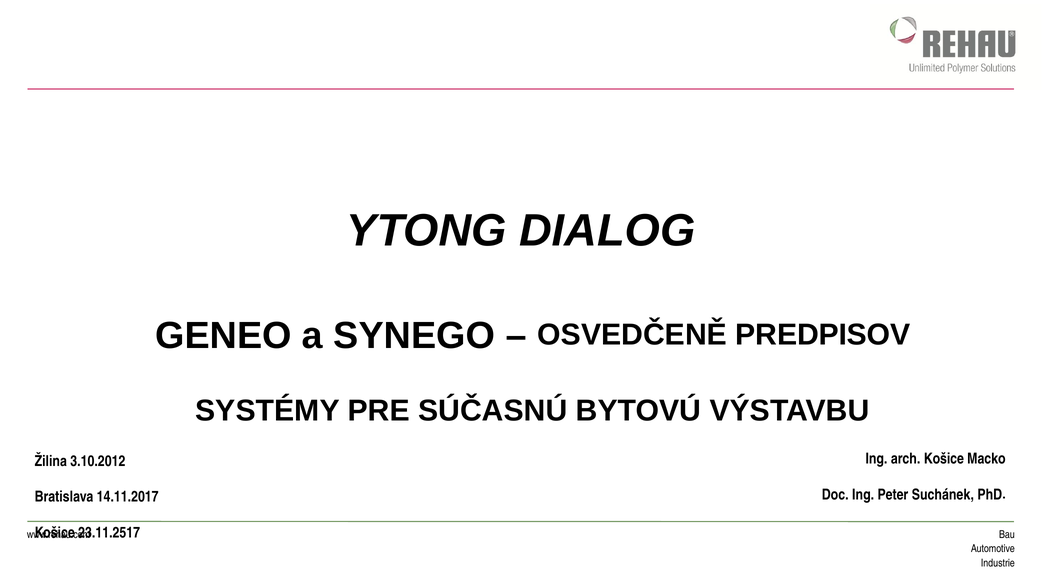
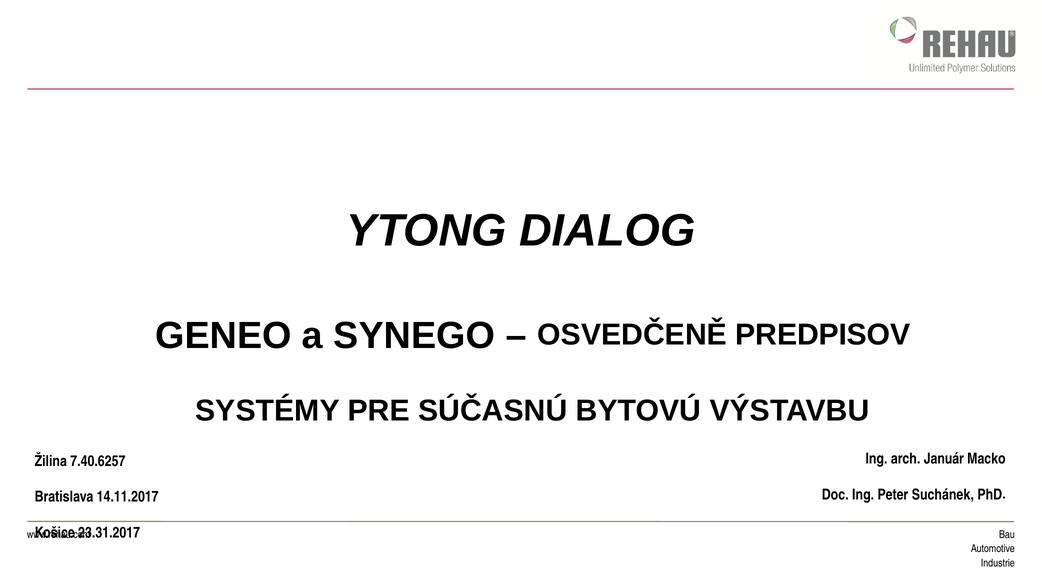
arch Košice: Košice -> Január
3.10.2012: 3.10.2012 -> 7.40.6257
23.11.2517: 23.11.2517 -> 23.31.2017
